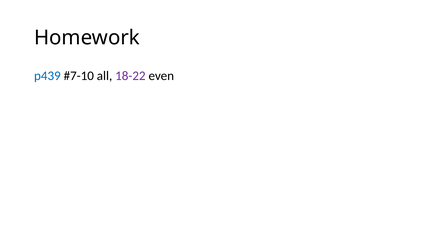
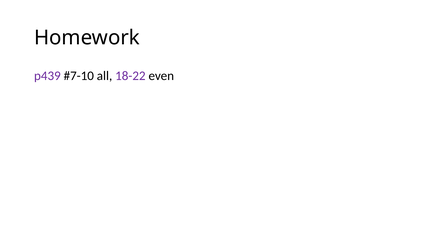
p439 colour: blue -> purple
